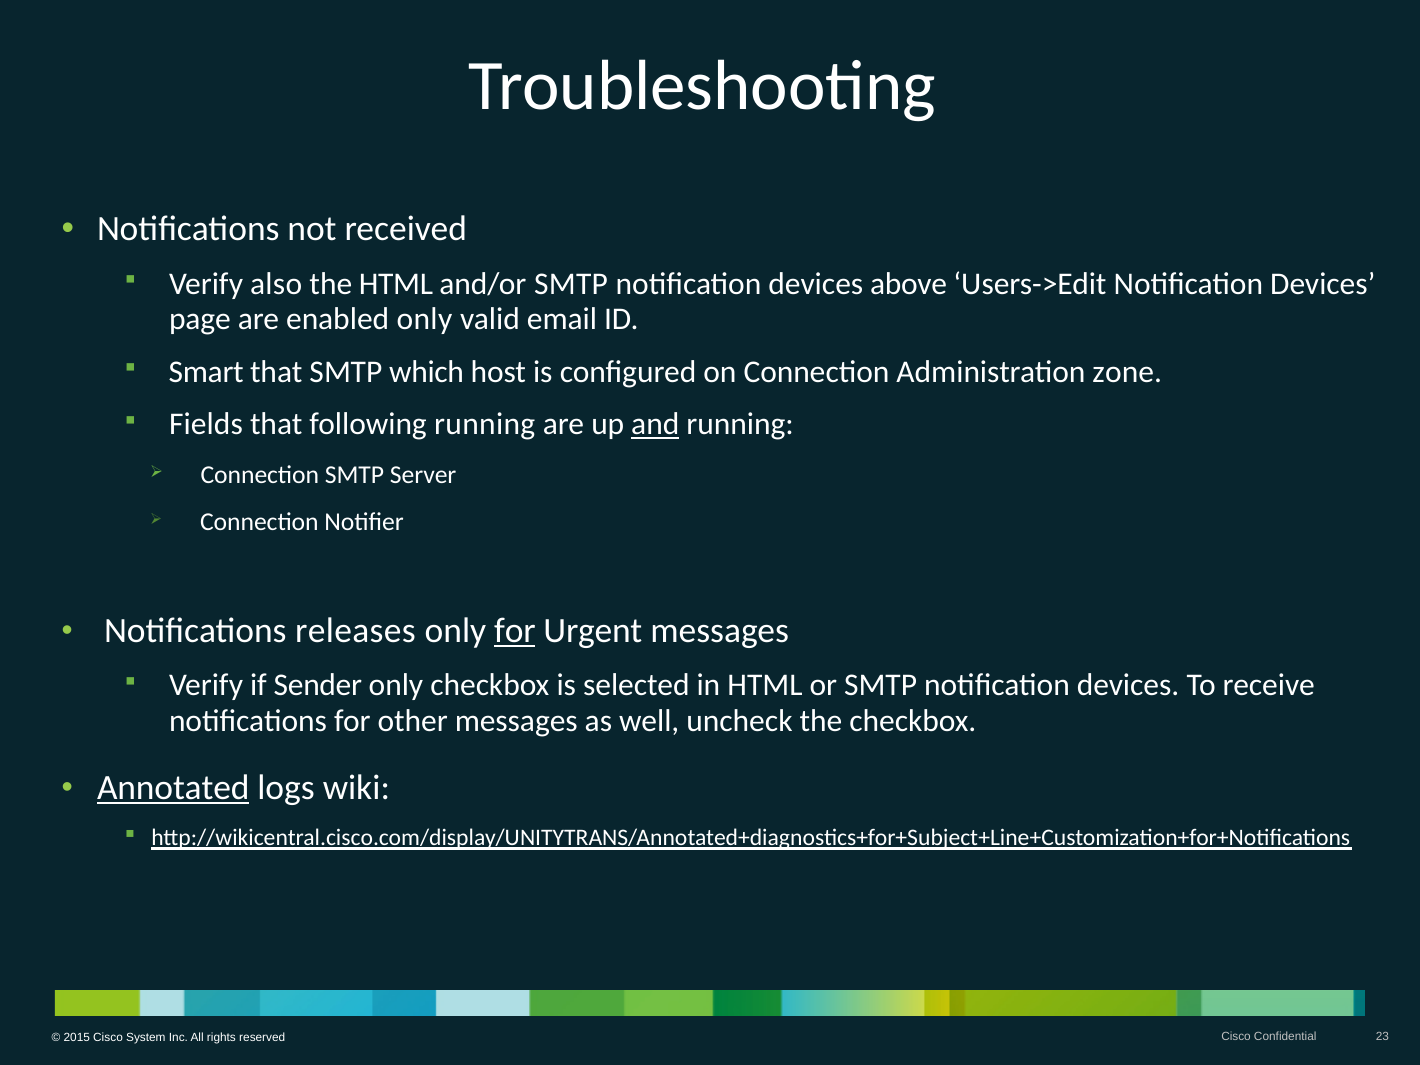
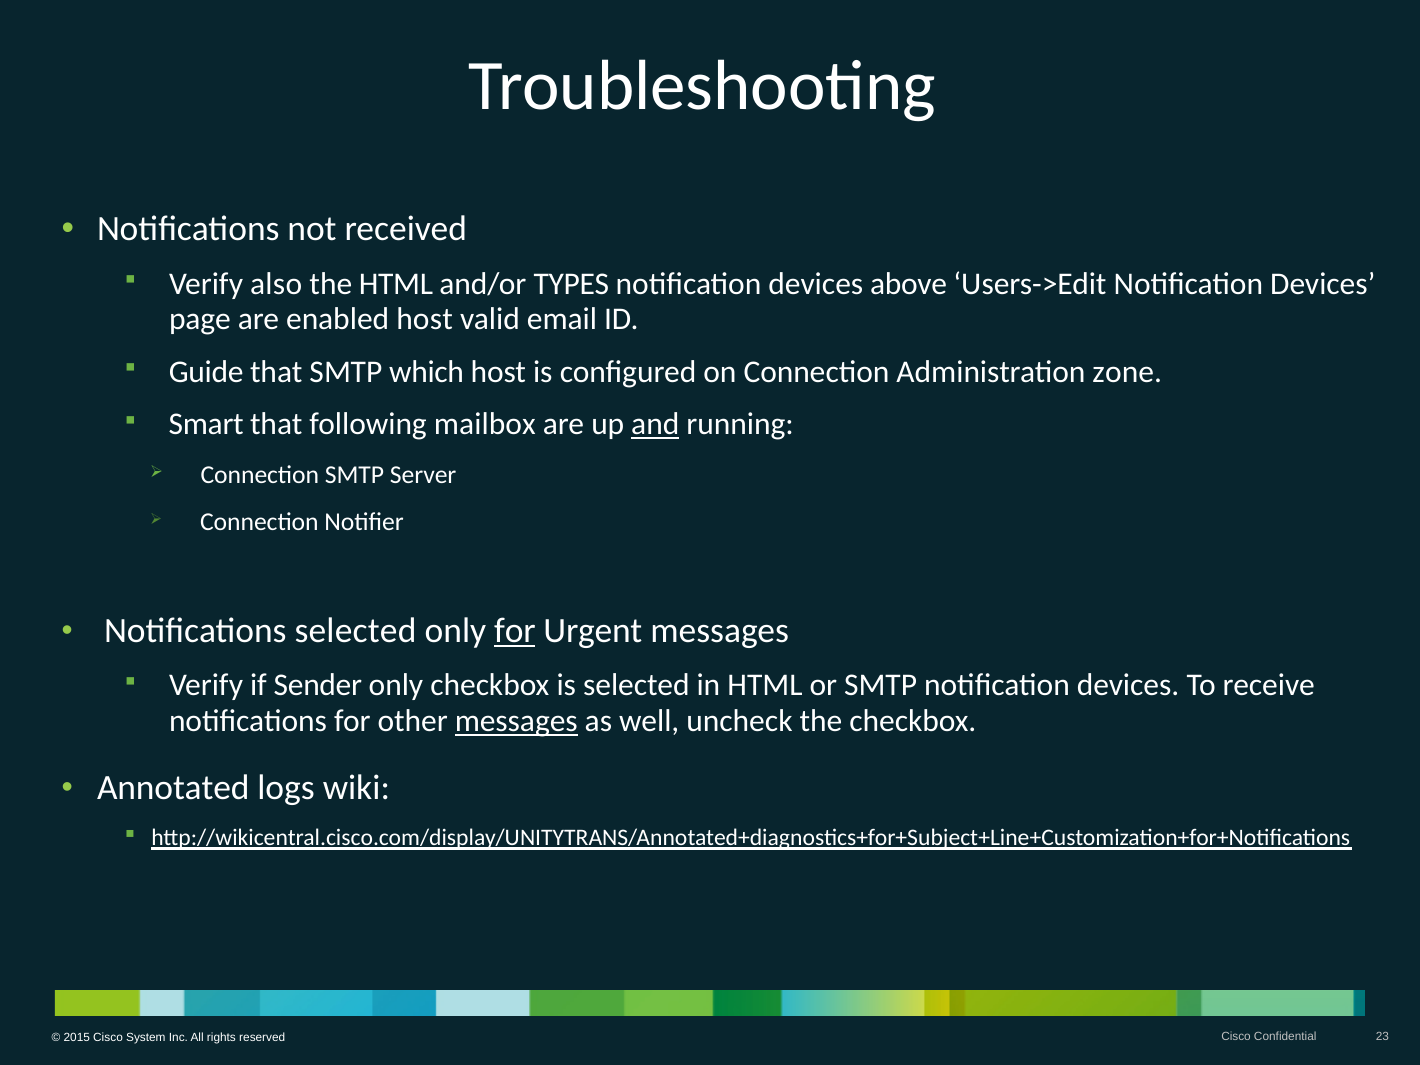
and/or SMTP: SMTP -> TYPES
enabled only: only -> host
Smart: Smart -> Guide
Fields: Fields -> Smart
following running: running -> mailbox
Notifications releases: releases -> selected
messages at (516, 721) underline: none -> present
Annotated underline: present -> none
